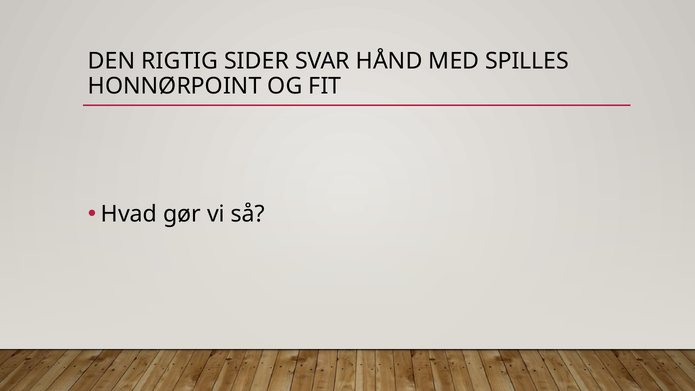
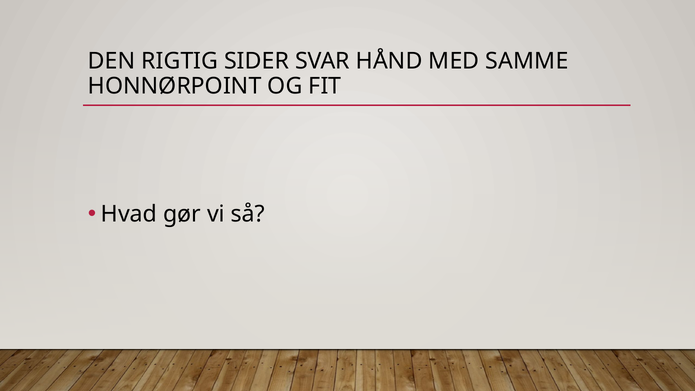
SPILLES: SPILLES -> SAMME
